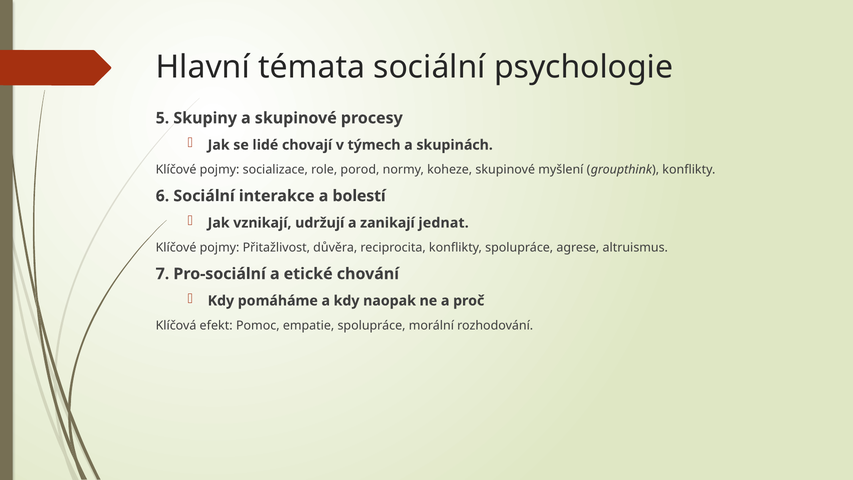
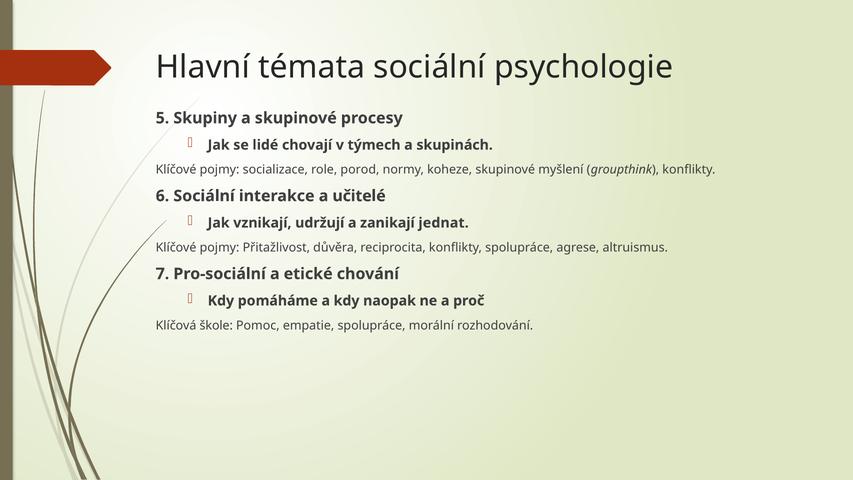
bolestí: bolestí -> učitelé
efekt: efekt -> škole
